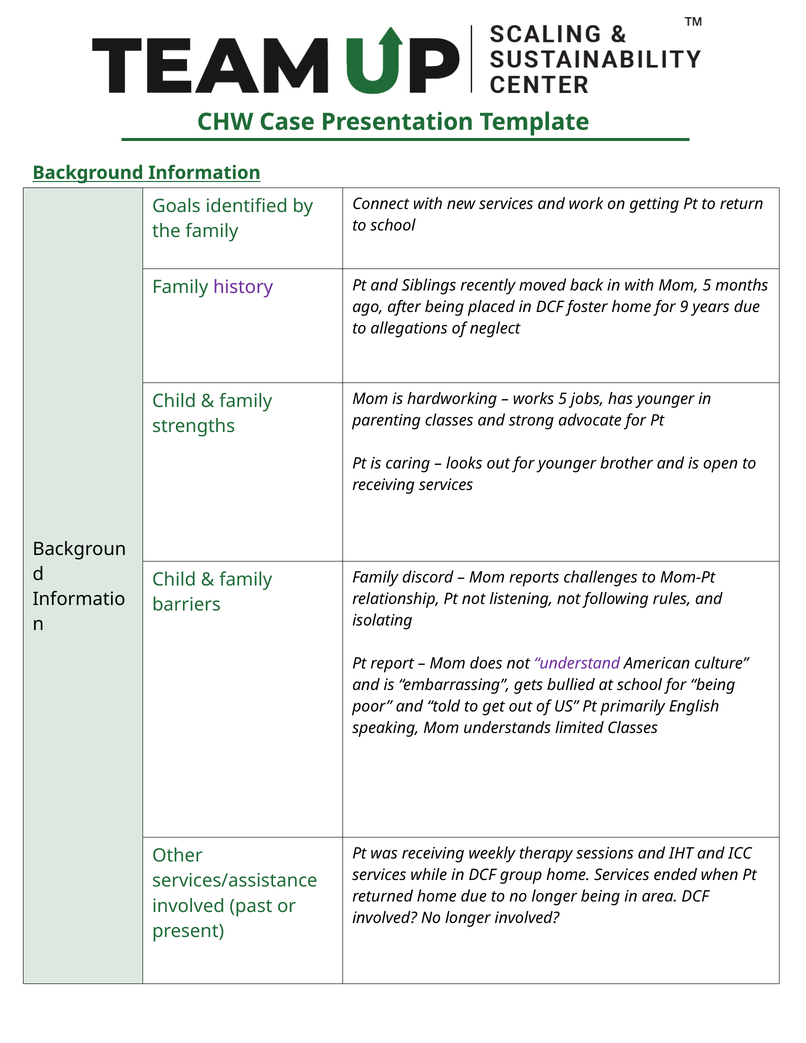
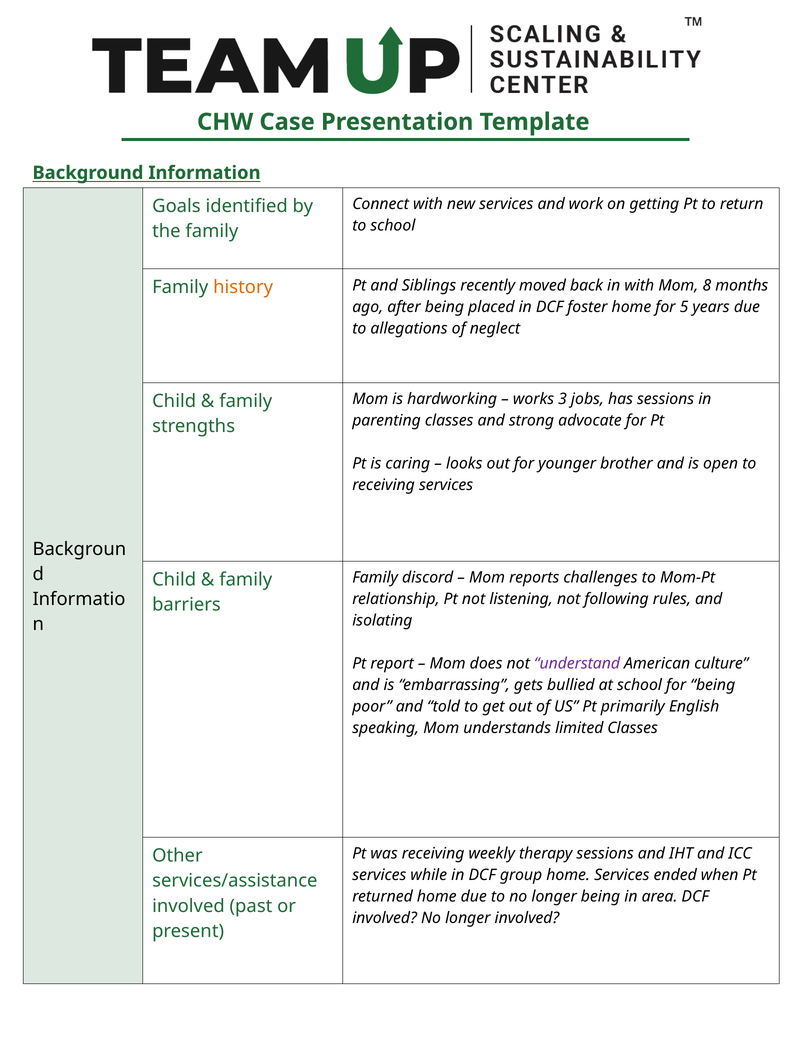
history colour: purple -> orange
Mom 5: 5 -> 8
9: 9 -> 5
works 5: 5 -> 3
has younger: younger -> sessions
